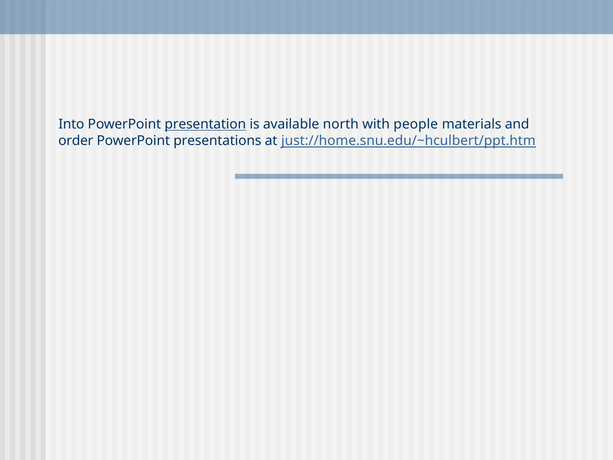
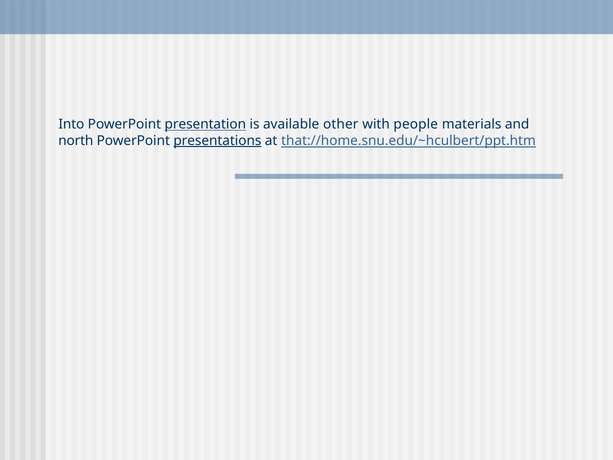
north: north -> other
order: order -> north
presentations underline: none -> present
just://home.snu.edu/~hculbert/ppt.htm: just://home.snu.edu/~hculbert/ppt.htm -> that://home.snu.edu/~hculbert/ppt.htm
